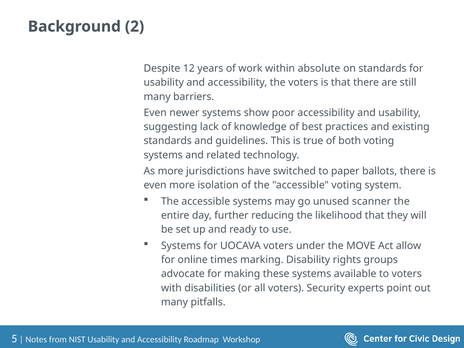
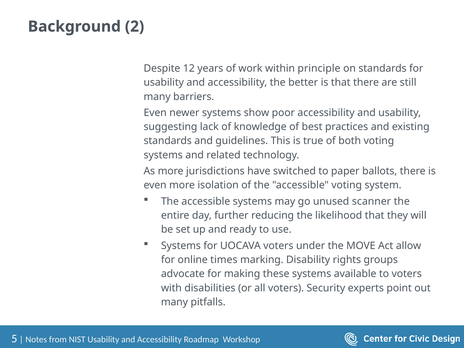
absolute: absolute -> principle
the voters: voters -> better
